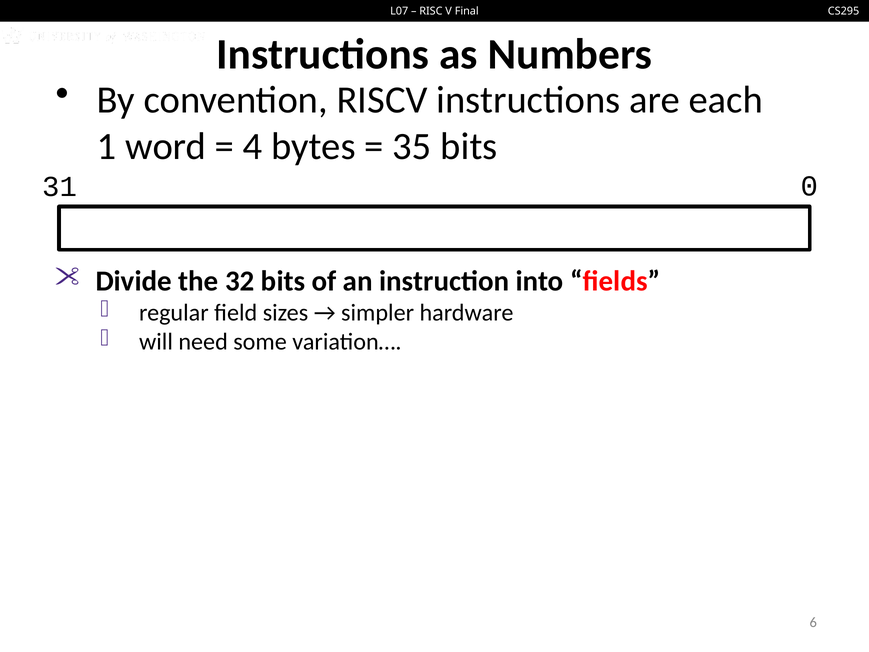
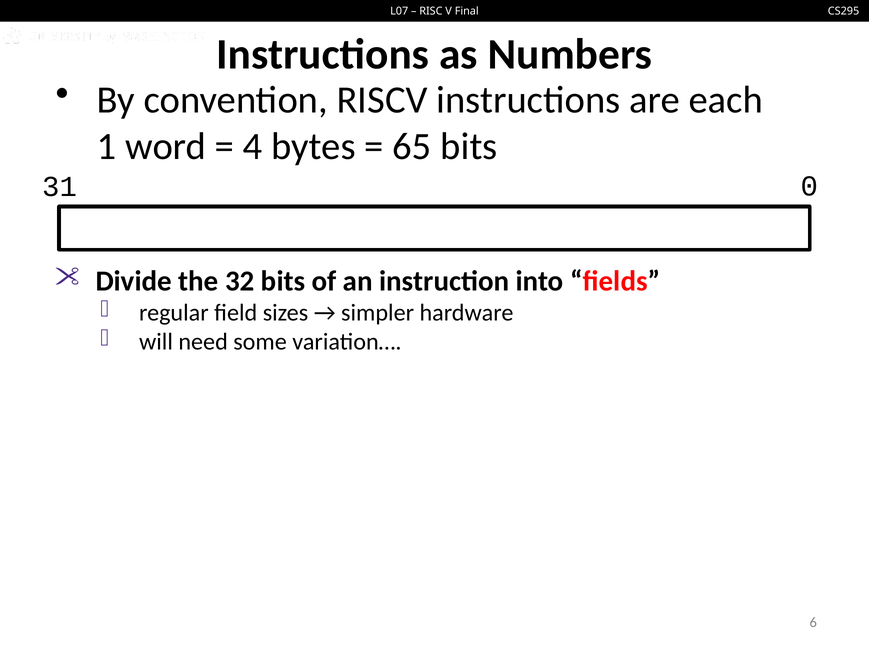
35: 35 -> 65
